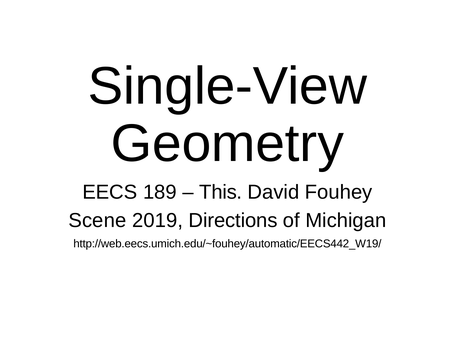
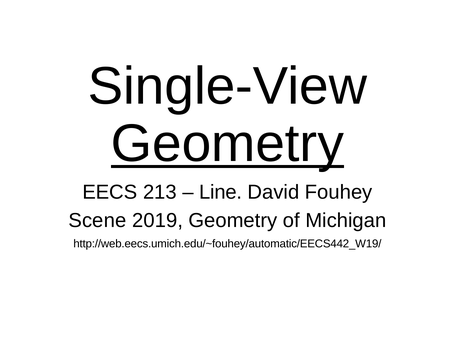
Geometry at (227, 144) underline: none -> present
189: 189 -> 213
This: This -> Line
2019 Directions: Directions -> Geometry
